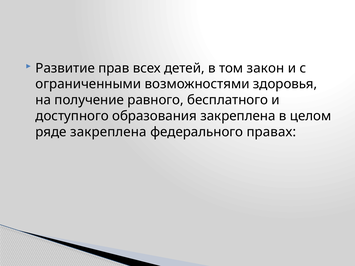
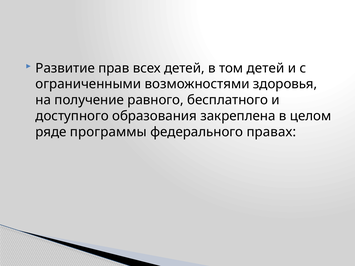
том закон: закон -> детей
ряде закреплена: закреплена -> программы
